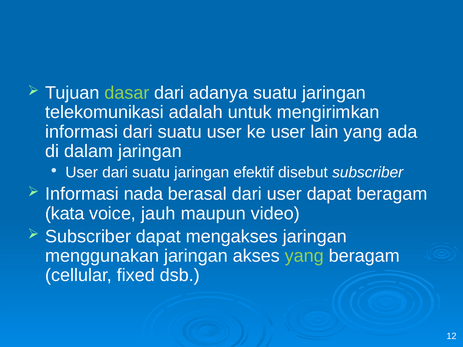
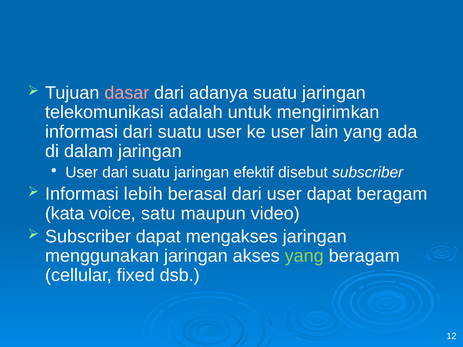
dasar colour: light green -> pink
nada: nada -> lebih
jauh: jauh -> satu
